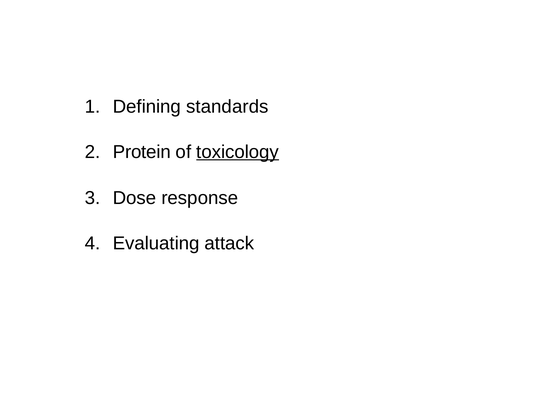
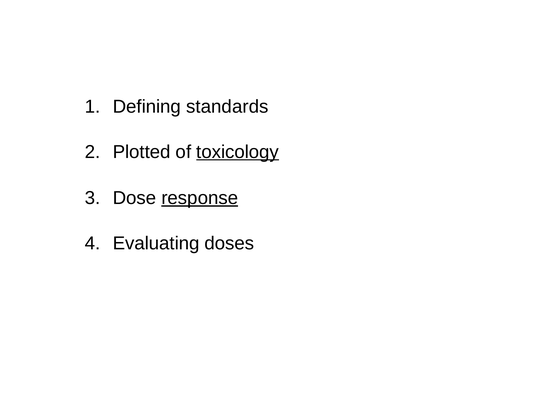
Protein: Protein -> Plotted
response underline: none -> present
attack: attack -> doses
